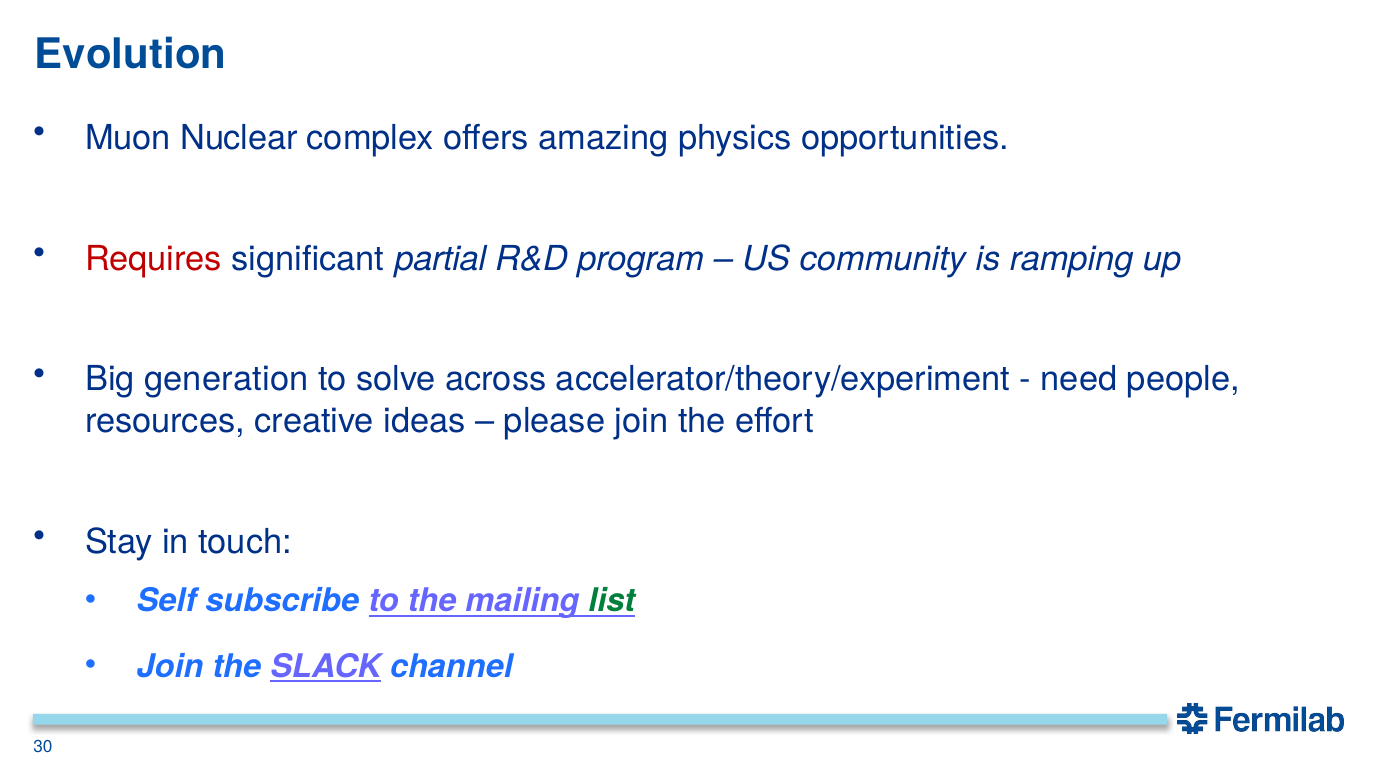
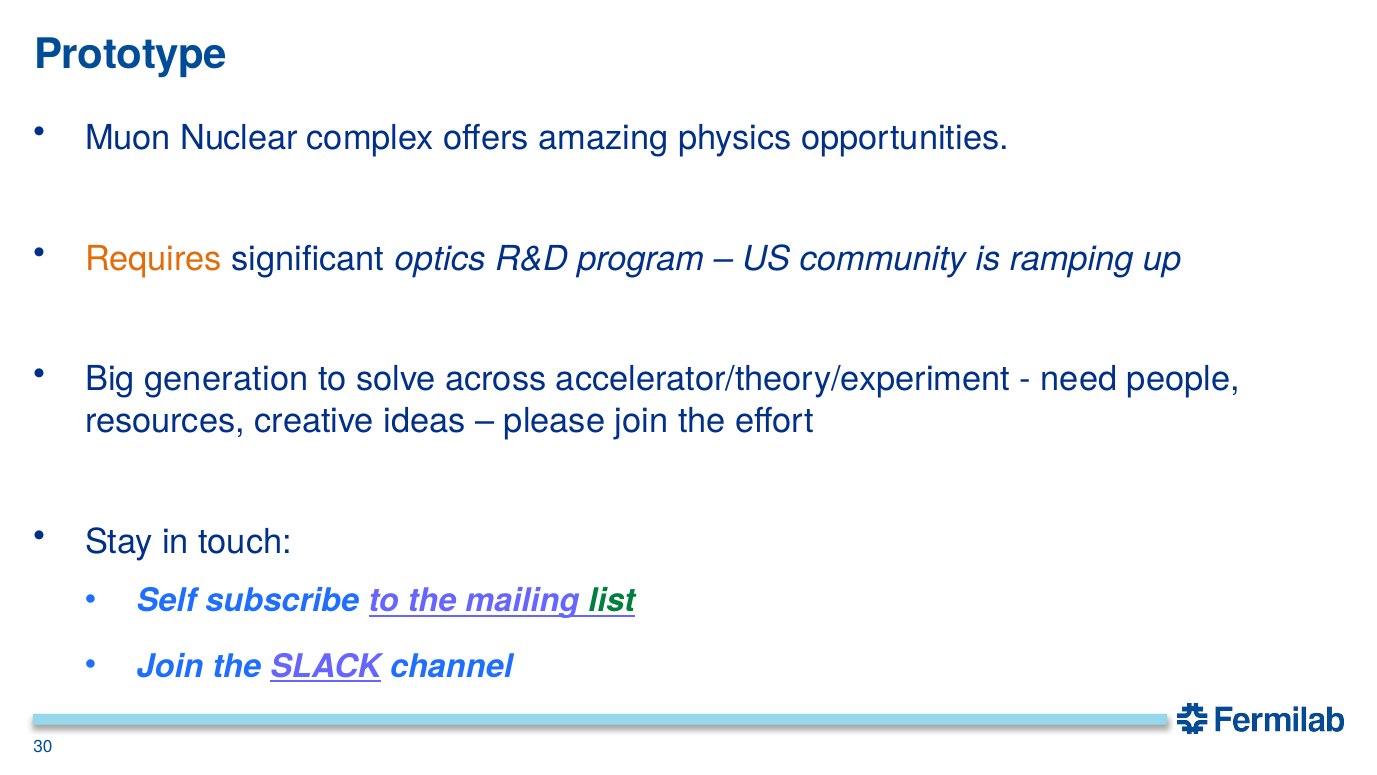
Evolution: Evolution -> Prototype
Requires colour: red -> orange
partial: partial -> optics
